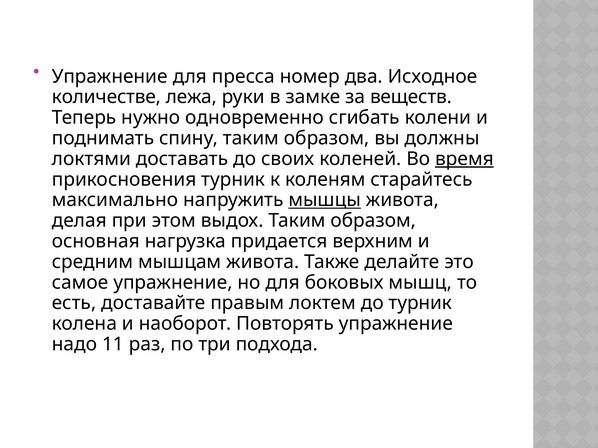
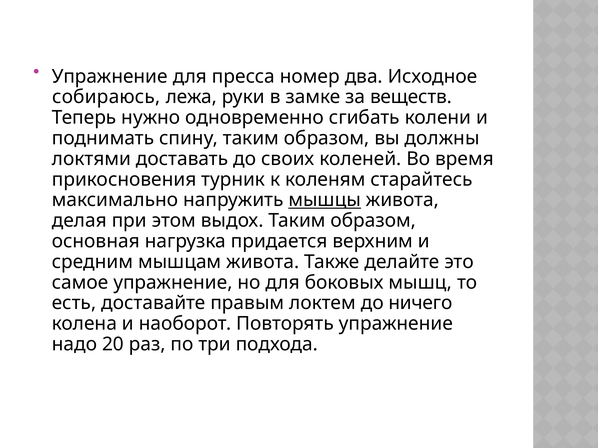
количестве: количестве -> собираюсь
время underline: present -> none
до турник: турник -> ничего
11: 11 -> 20
